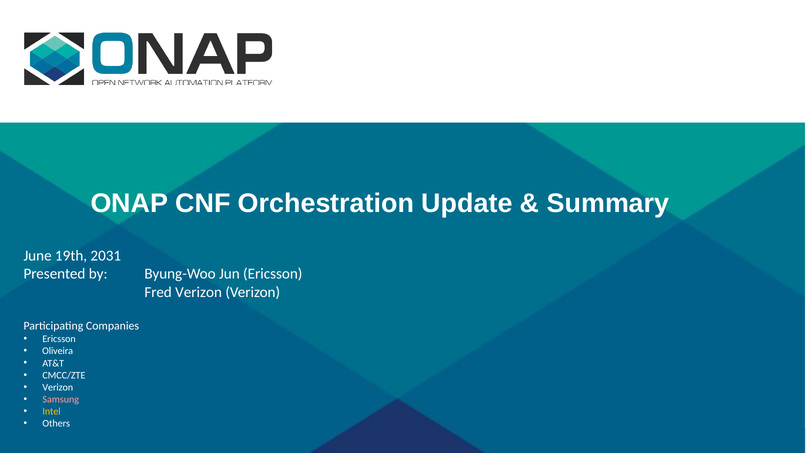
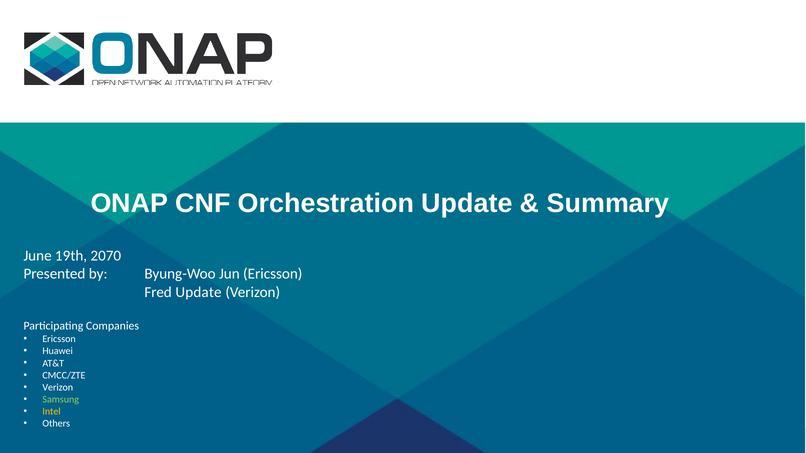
2031: 2031 -> 2070
Fred Verizon: Verizon -> Update
Oliveira: Oliveira -> Huawei
Samsung colour: pink -> light green
